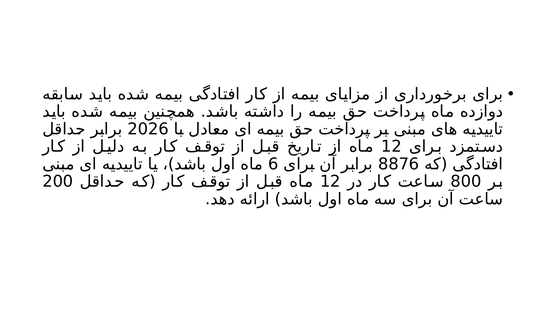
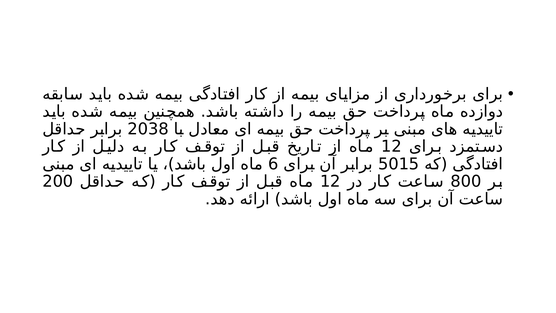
2026: 2026 -> 2038
8876: 8876 -> 5015
